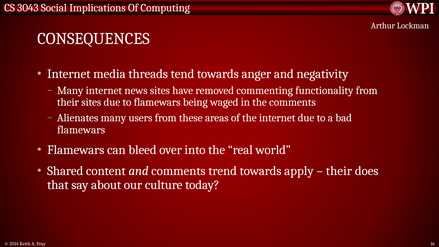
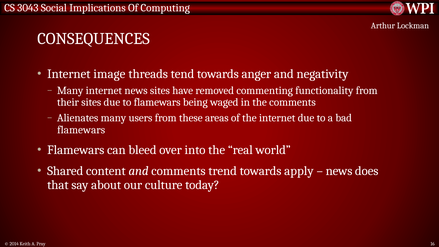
media: media -> image
their at (339, 171): their -> news
